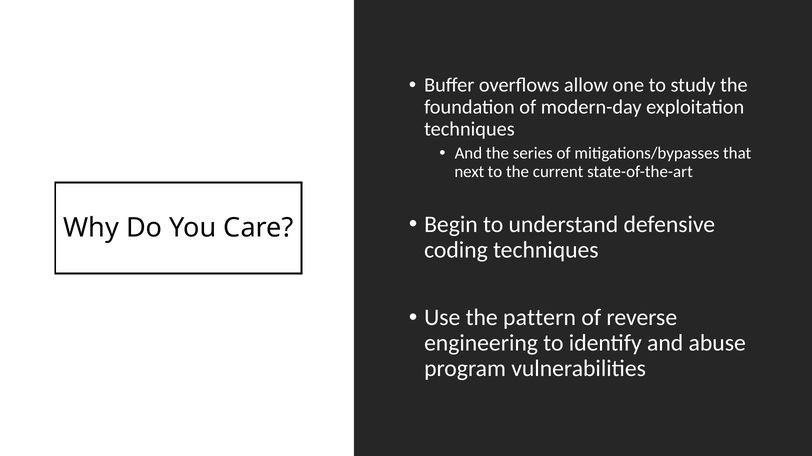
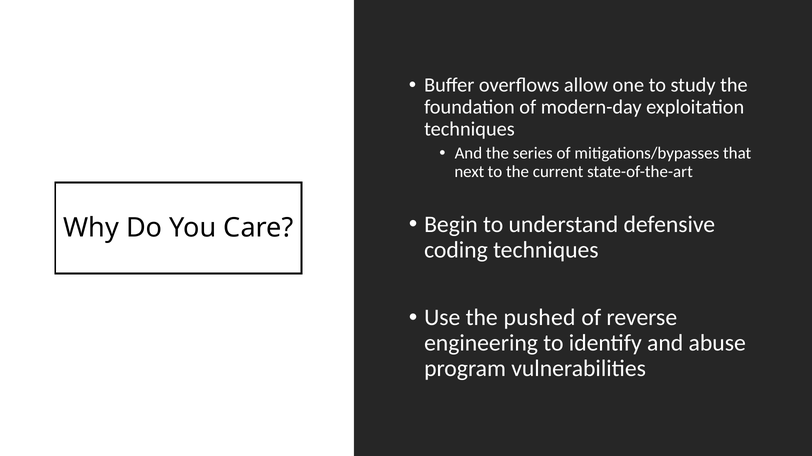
pattern: pattern -> pushed
